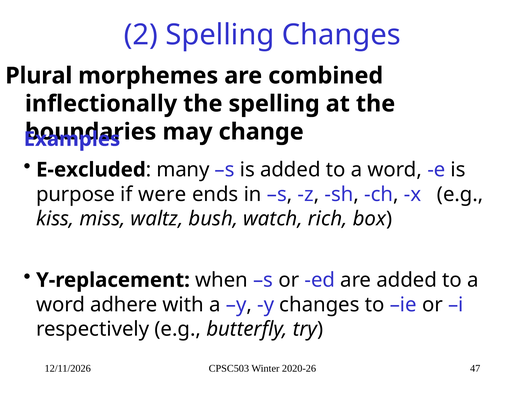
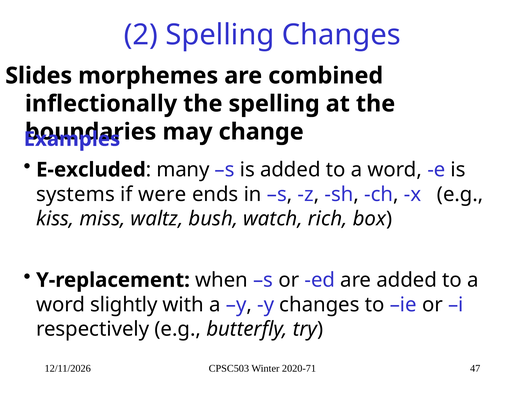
Plural: Plural -> Slides
purpose: purpose -> systems
adhere: adhere -> slightly
2020-26: 2020-26 -> 2020-71
